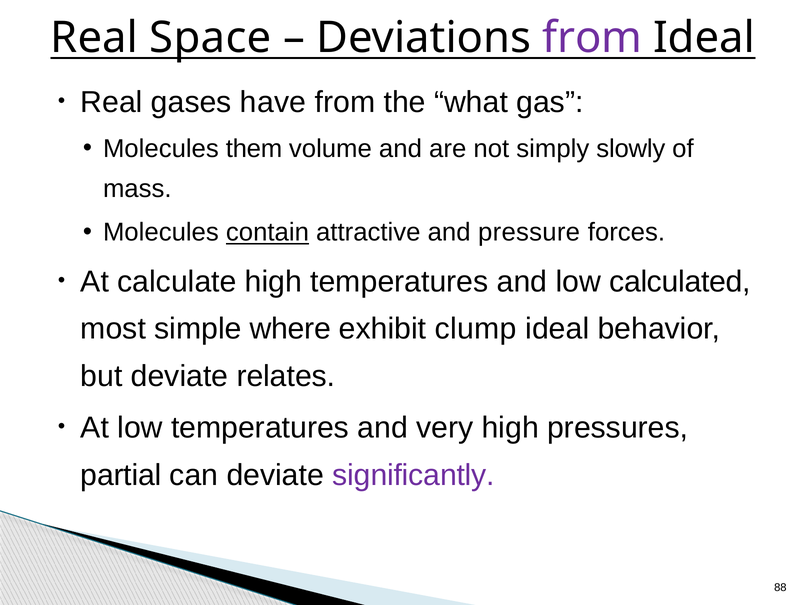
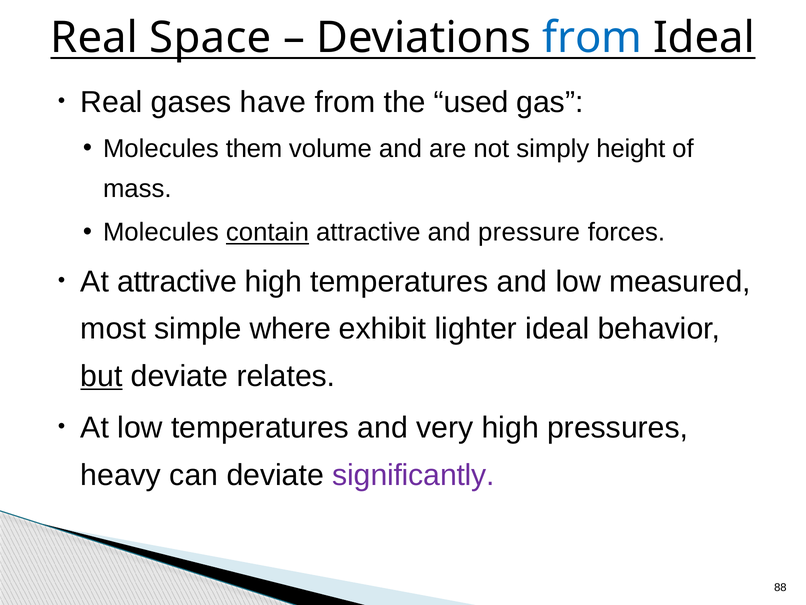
from at (592, 38) colour: purple -> blue
what: what -> used
slowly: slowly -> height
At calculate: calculate -> attractive
calculated: calculated -> measured
clump: clump -> lighter
but underline: none -> present
partial: partial -> heavy
